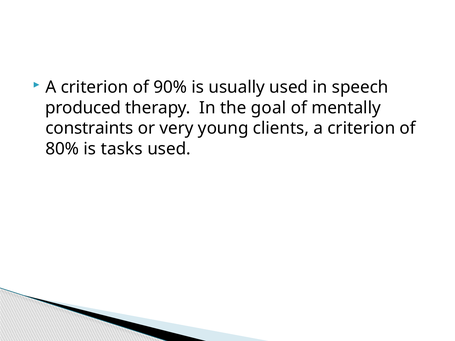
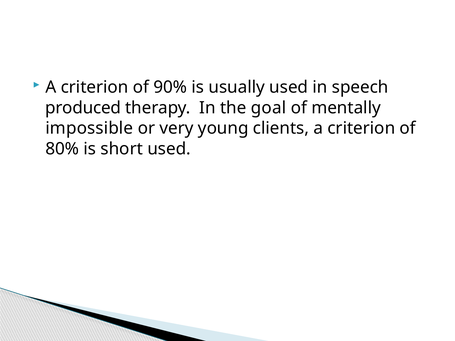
constraints: constraints -> impossible
tasks: tasks -> short
